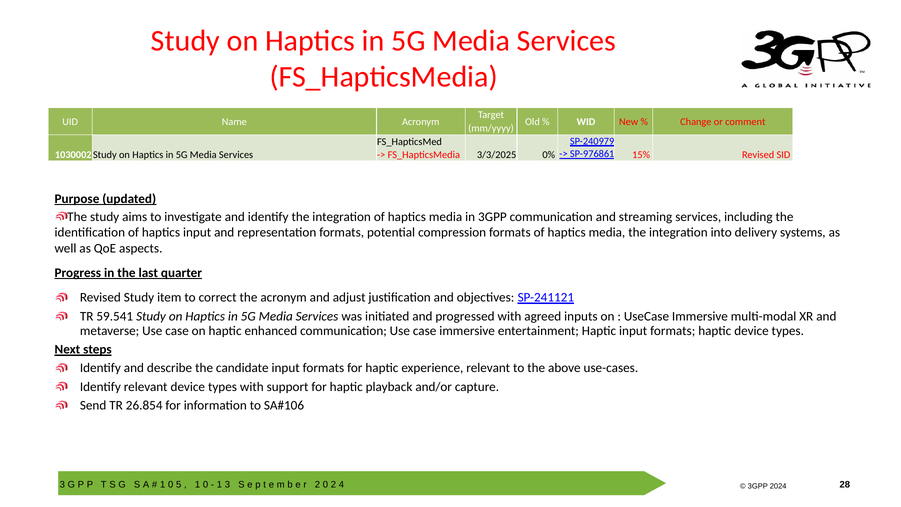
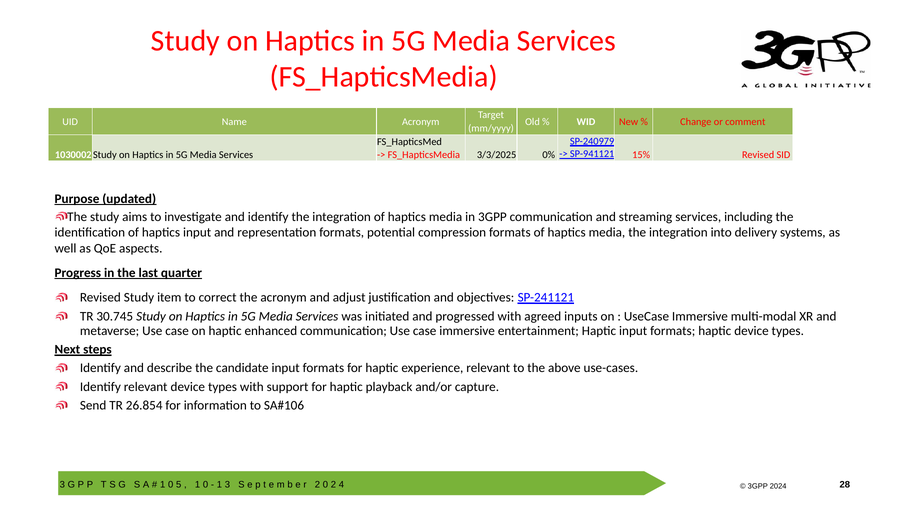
SP-976861: SP-976861 -> SP-941121
59.541: 59.541 -> 30.745
